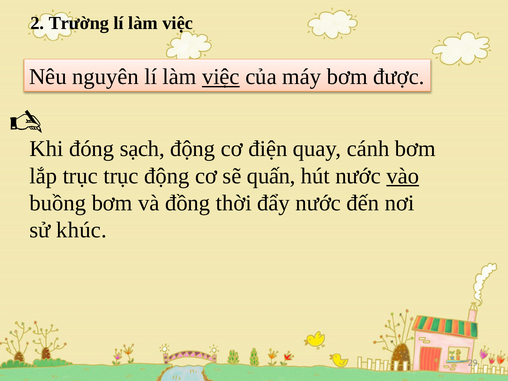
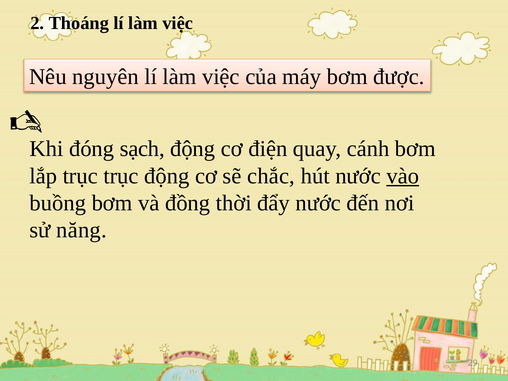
Trường: Trường -> Thoáng
việc at (221, 77) underline: present -> none
quấn: quấn -> chắc
khúc: khúc -> năng
